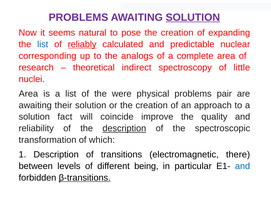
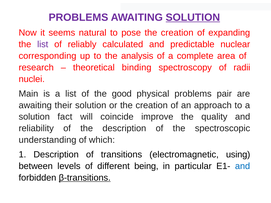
list at (43, 44) colour: blue -> purple
reliably underline: present -> none
analogs: analogs -> analysis
indirect: indirect -> binding
little: little -> radii
Area at (28, 94): Area -> Main
were: were -> good
description at (124, 129) underline: present -> none
transformation: transformation -> understanding
there: there -> using
